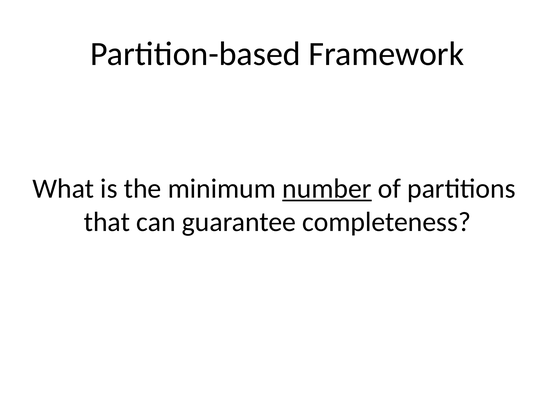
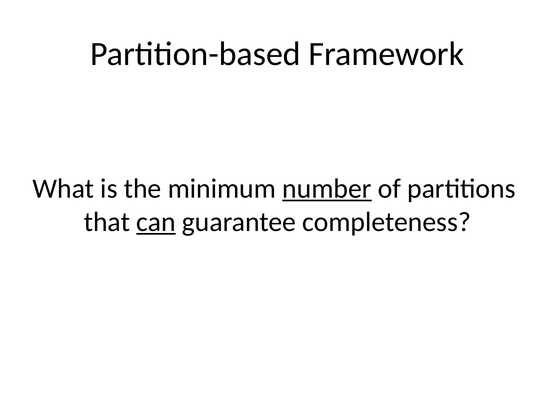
can underline: none -> present
